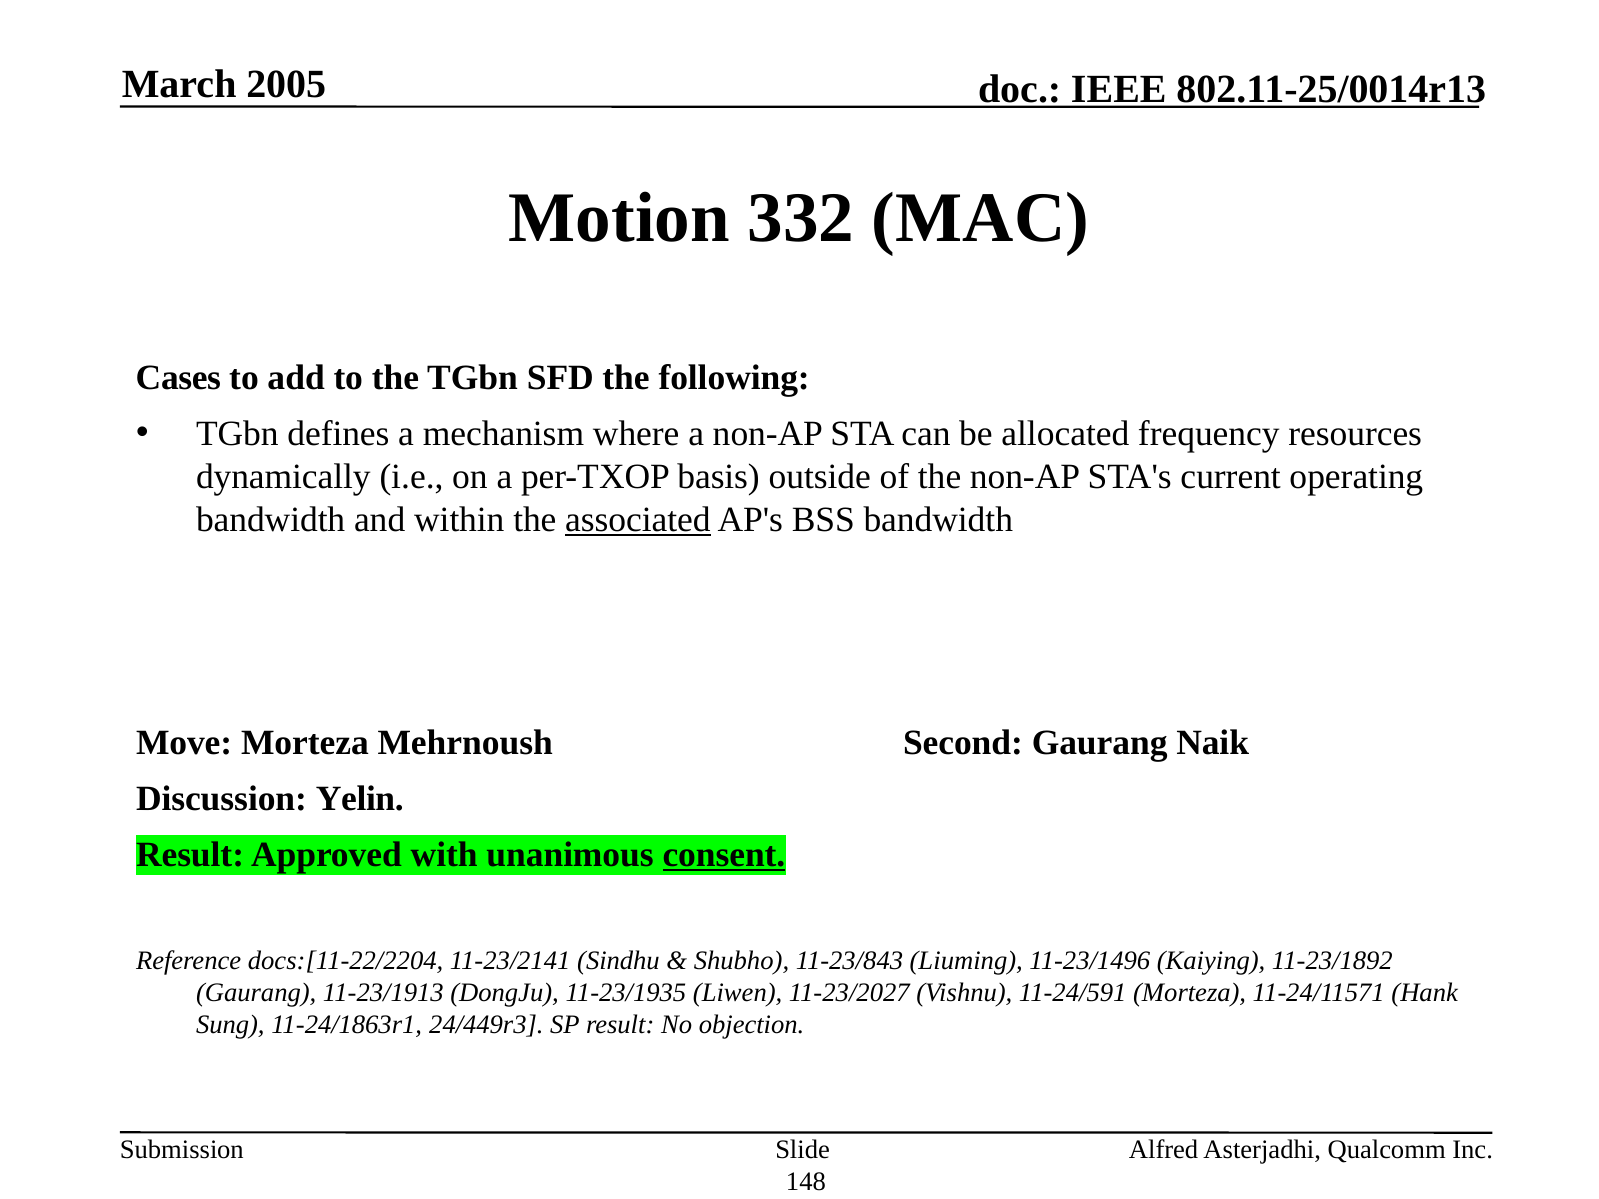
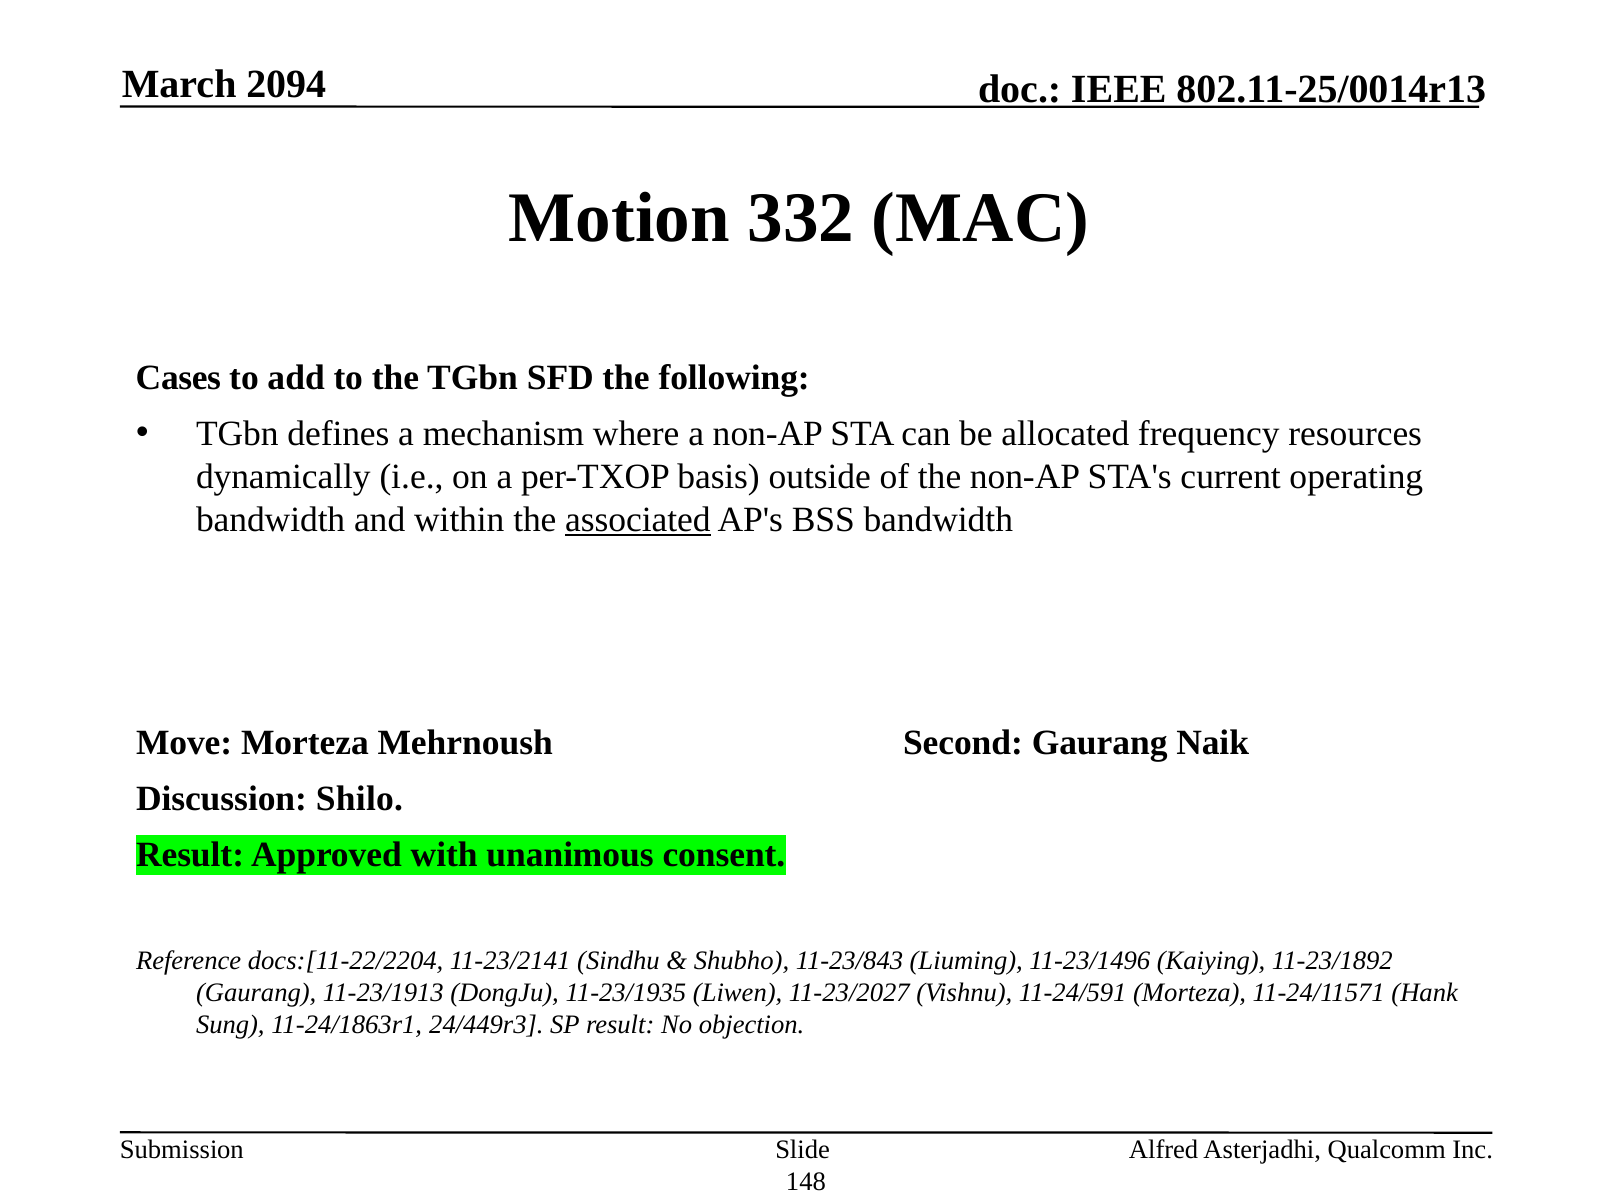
2005: 2005 -> 2094
Yelin: Yelin -> Shilo
consent underline: present -> none
